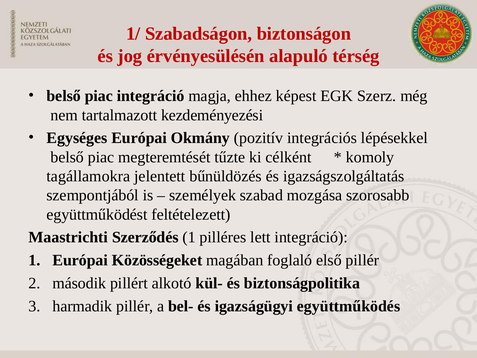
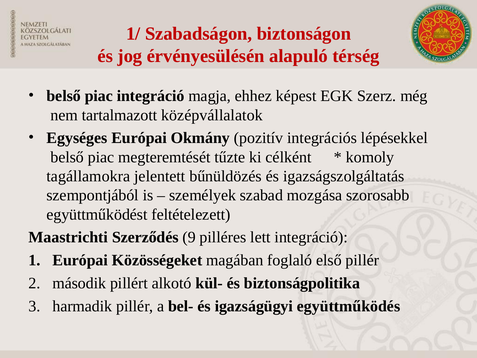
kezdeményezési: kezdeményezési -> középvállalatok
Szerződés 1: 1 -> 9
